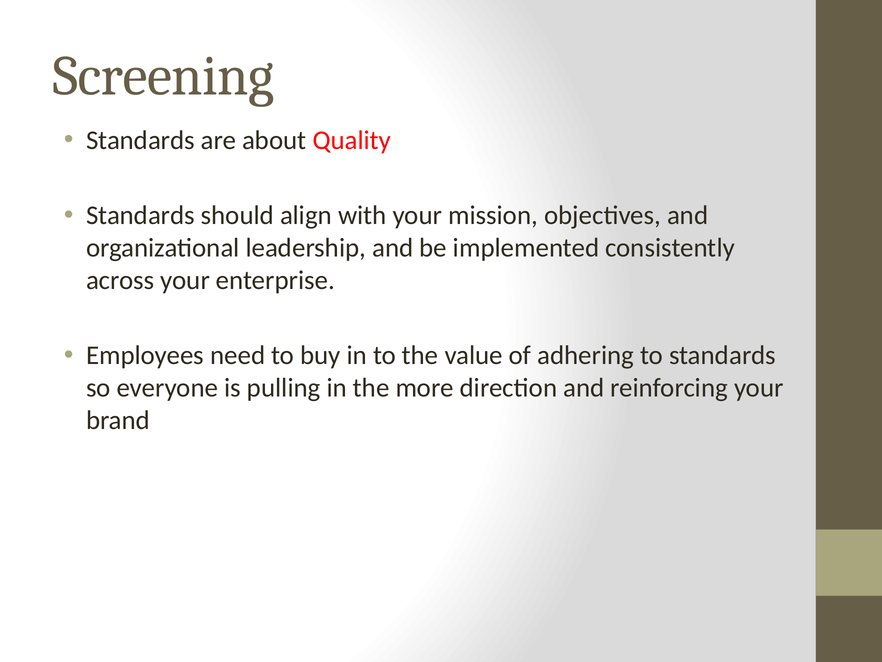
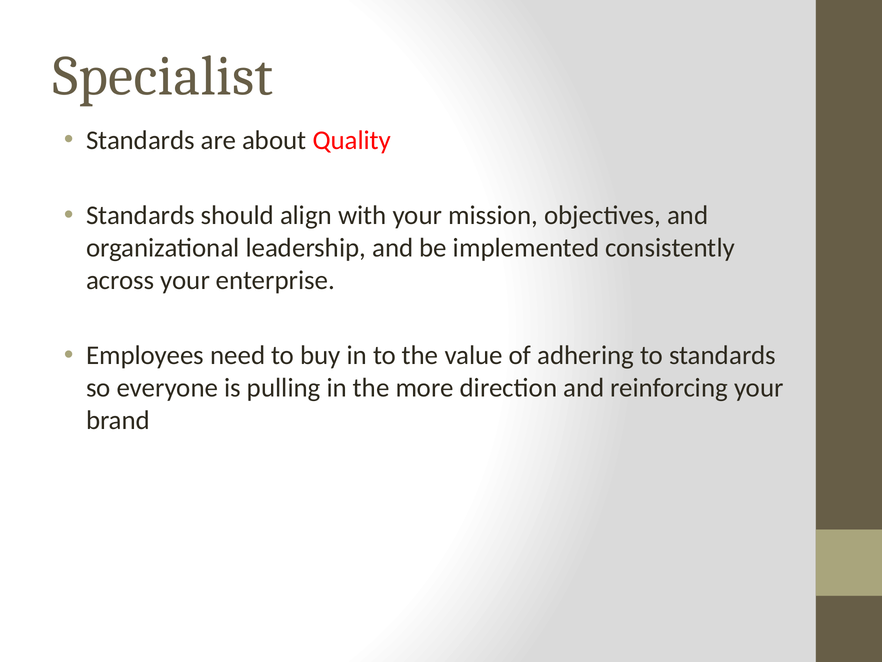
Screening: Screening -> Specialist
